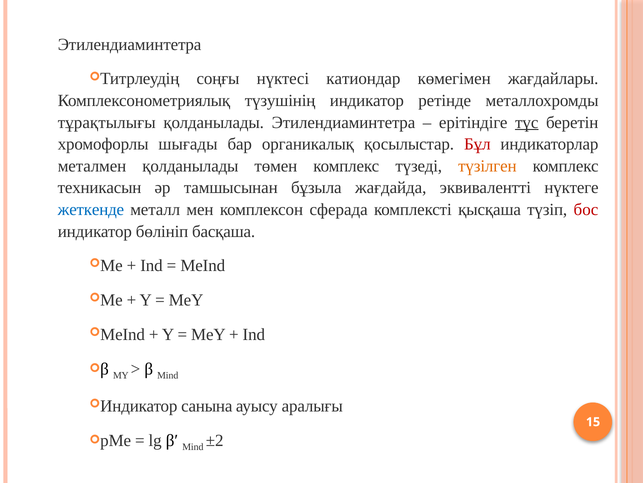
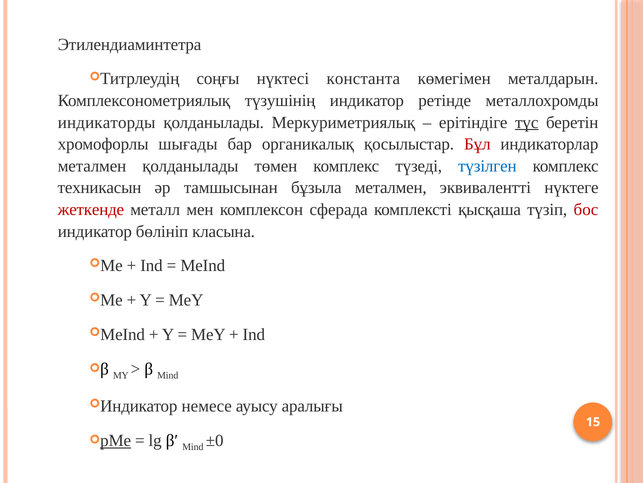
катиондар: катиондар -> константа
жағдайлары: жағдайлары -> металдарын
тұрақтылығы: тұрақтылығы -> индикаторды
қолданылады Этилендиаминтетра: Этилендиаминтетра -> Меркуриметриялық
түзілген colour: orange -> blue
бұзыла жағдайда: жағдайда -> металмен
жеткенде colour: blue -> red
басқаша: басқаша -> класына
санына: санына -> немесе
pMe underline: none -> present
±2: ±2 -> ±0
